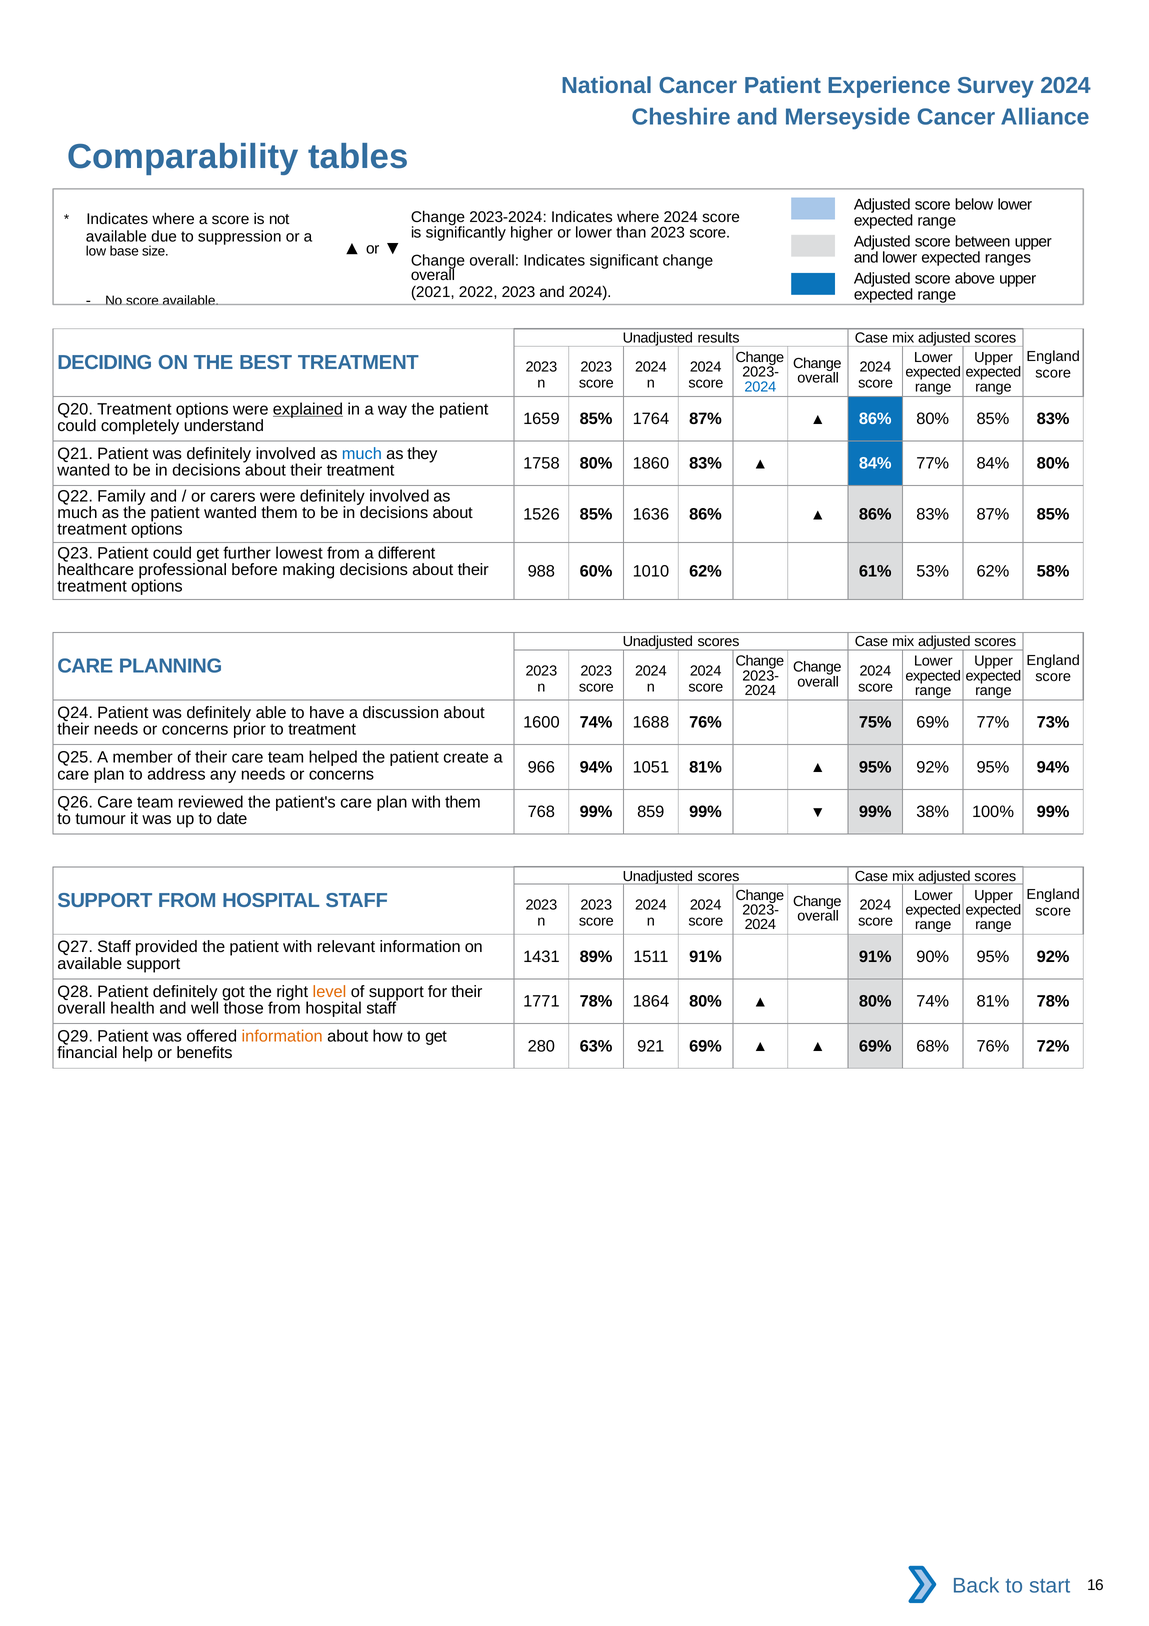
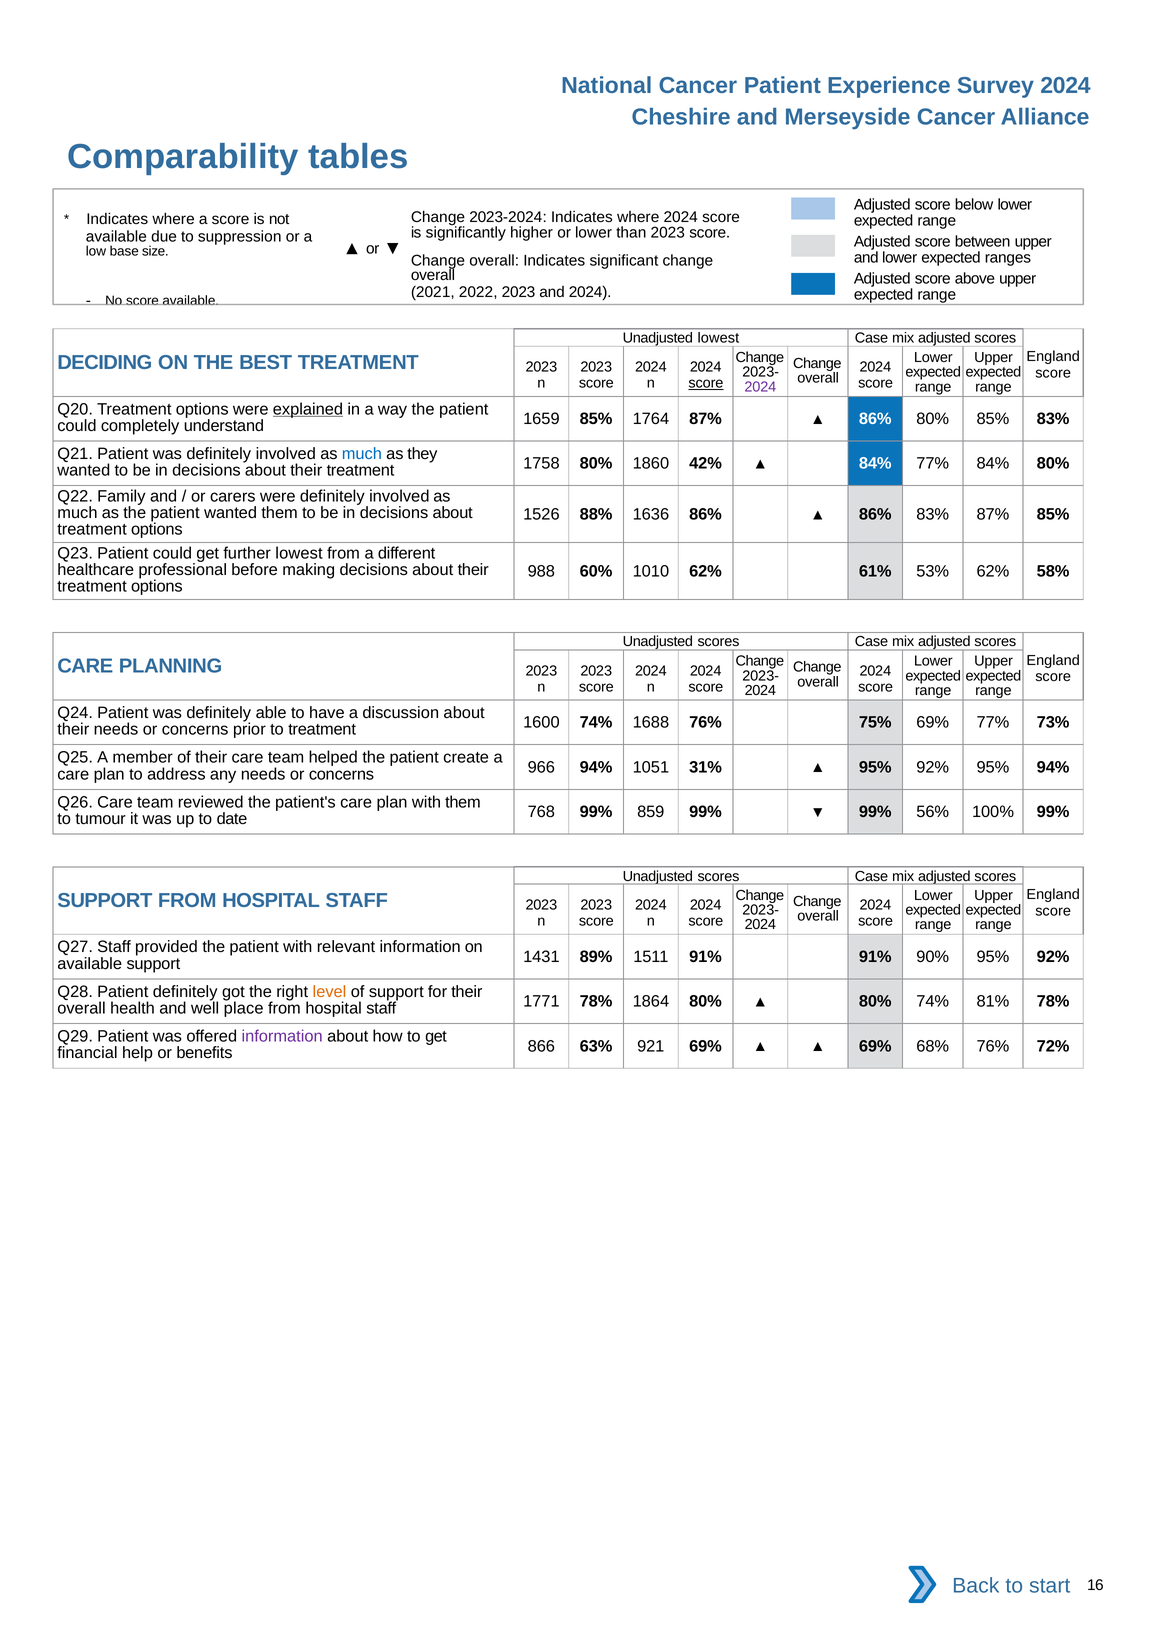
Unadjusted results: results -> lowest
score at (706, 383) underline: none -> present
2024 at (760, 387) colour: blue -> purple
1860 83%: 83% -> 42%
1526 85%: 85% -> 88%
1051 81%: 81% -> 31%
38%: 38% -> 56%
those: those -> place
information at (282, 1036) colour: orange -> purple
280: 280 -> 866
